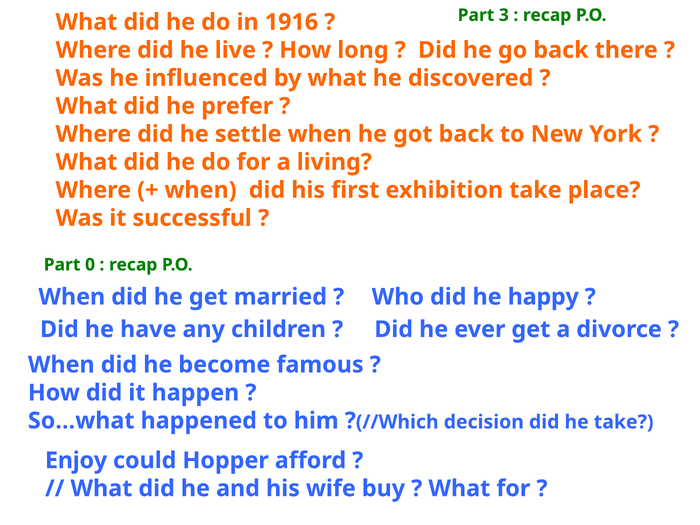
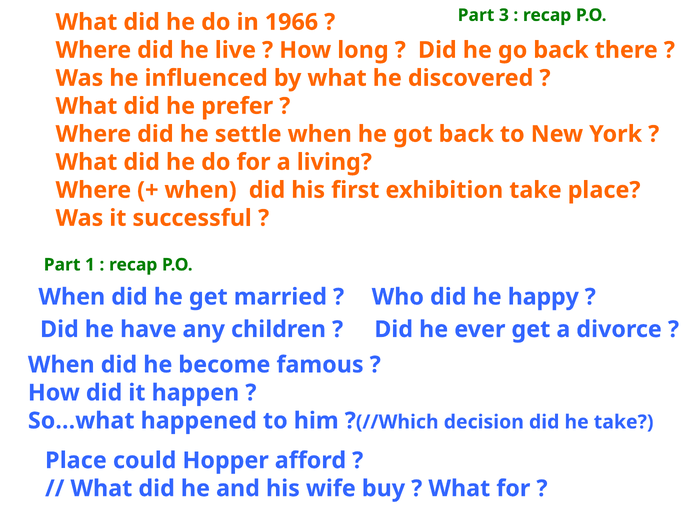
1916: 1916 -> 1966
0: 0 -> 1
Enjoy at (76, 460): Enjoy -> Place
